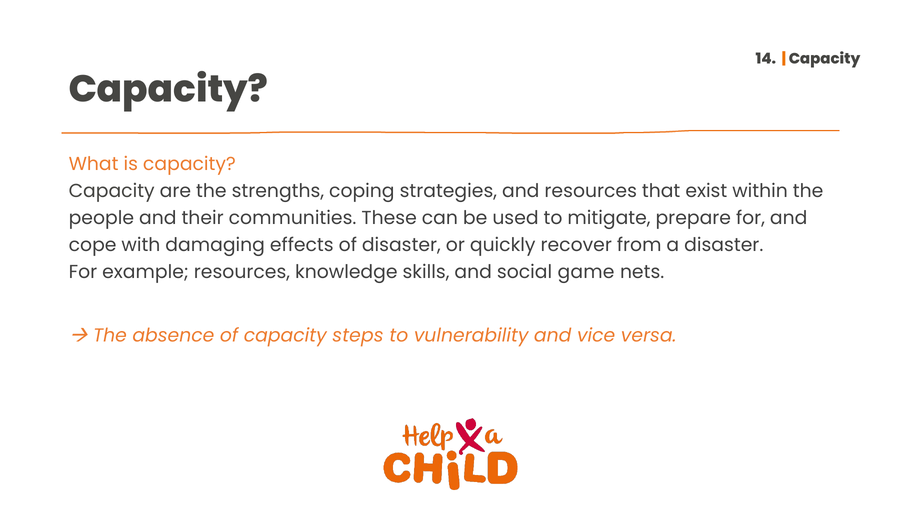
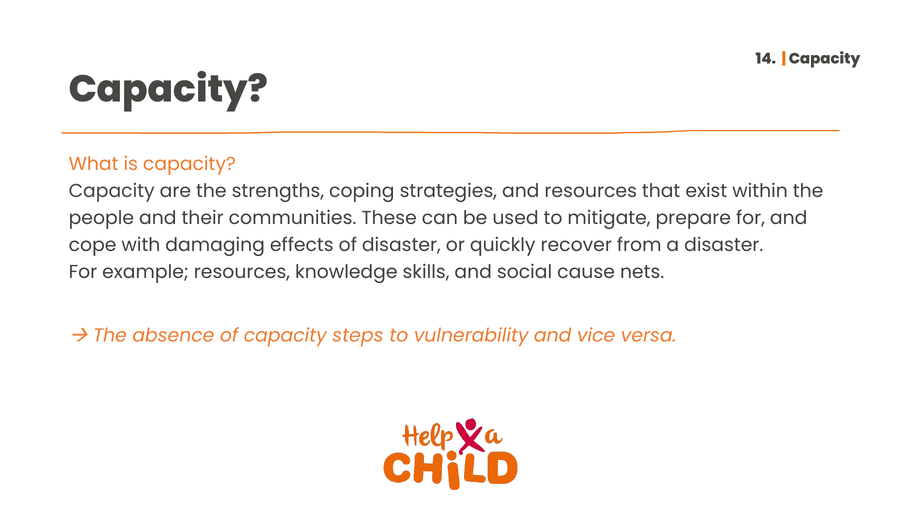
game: game -> cause
